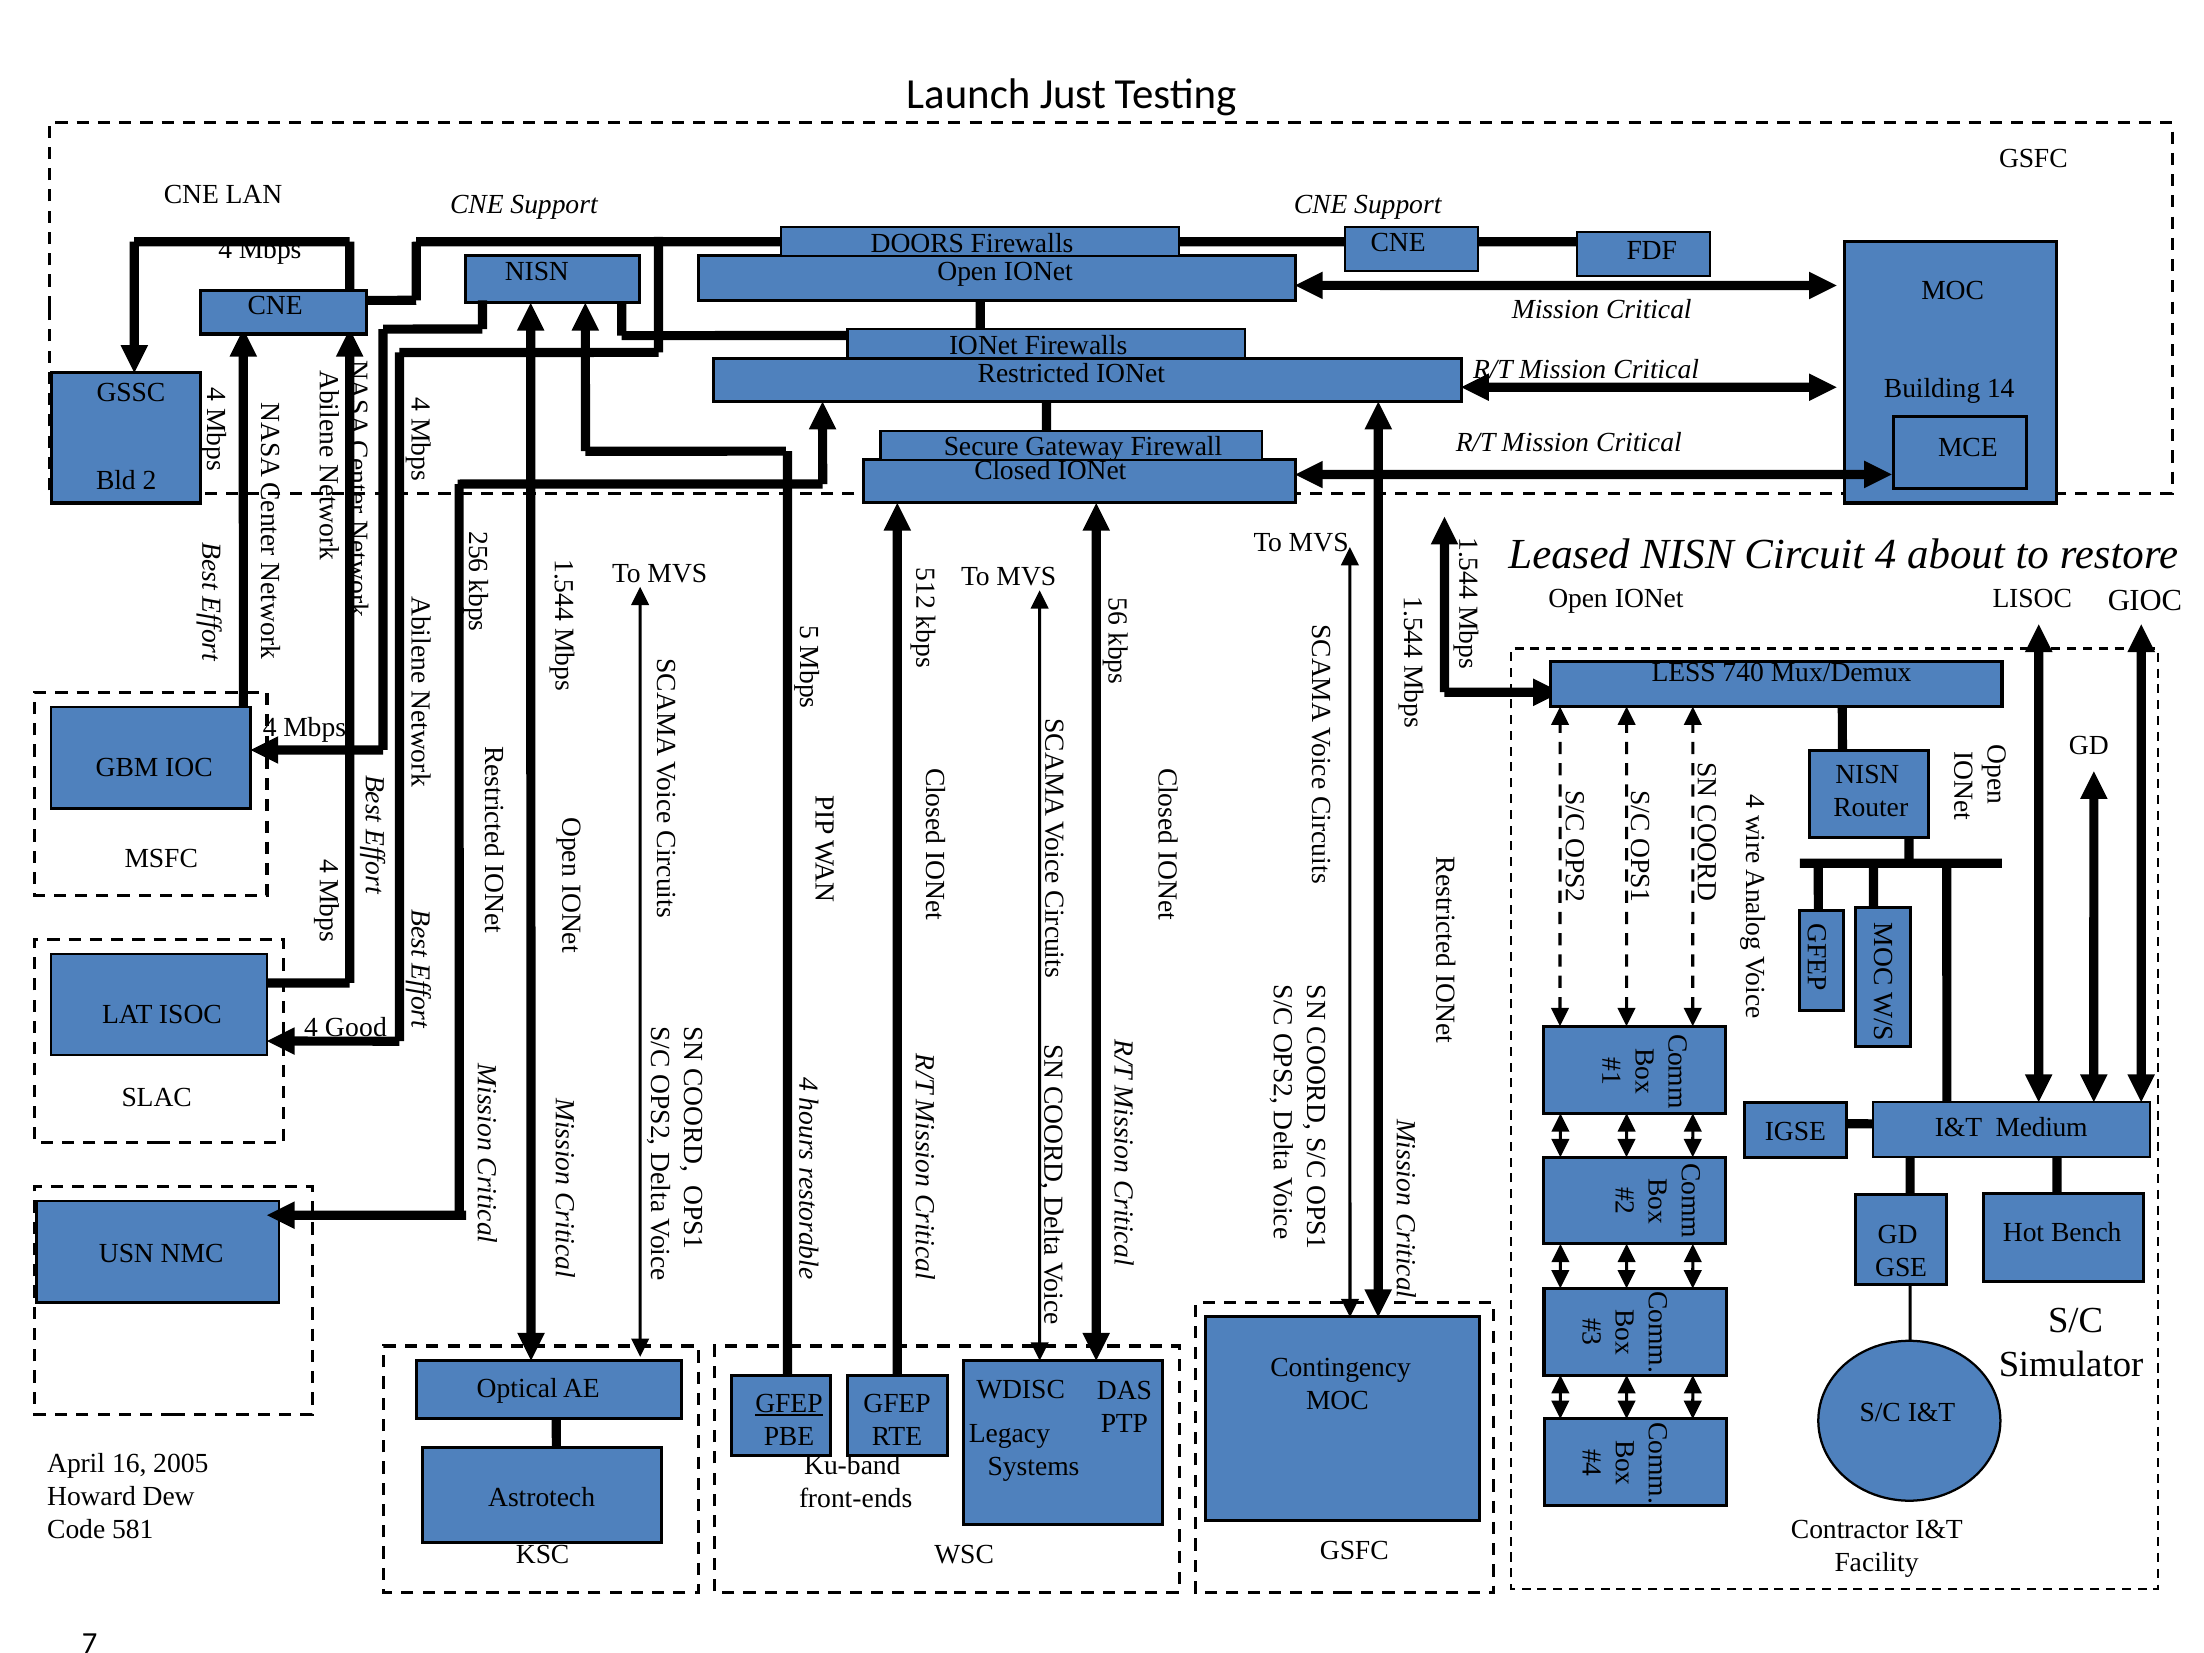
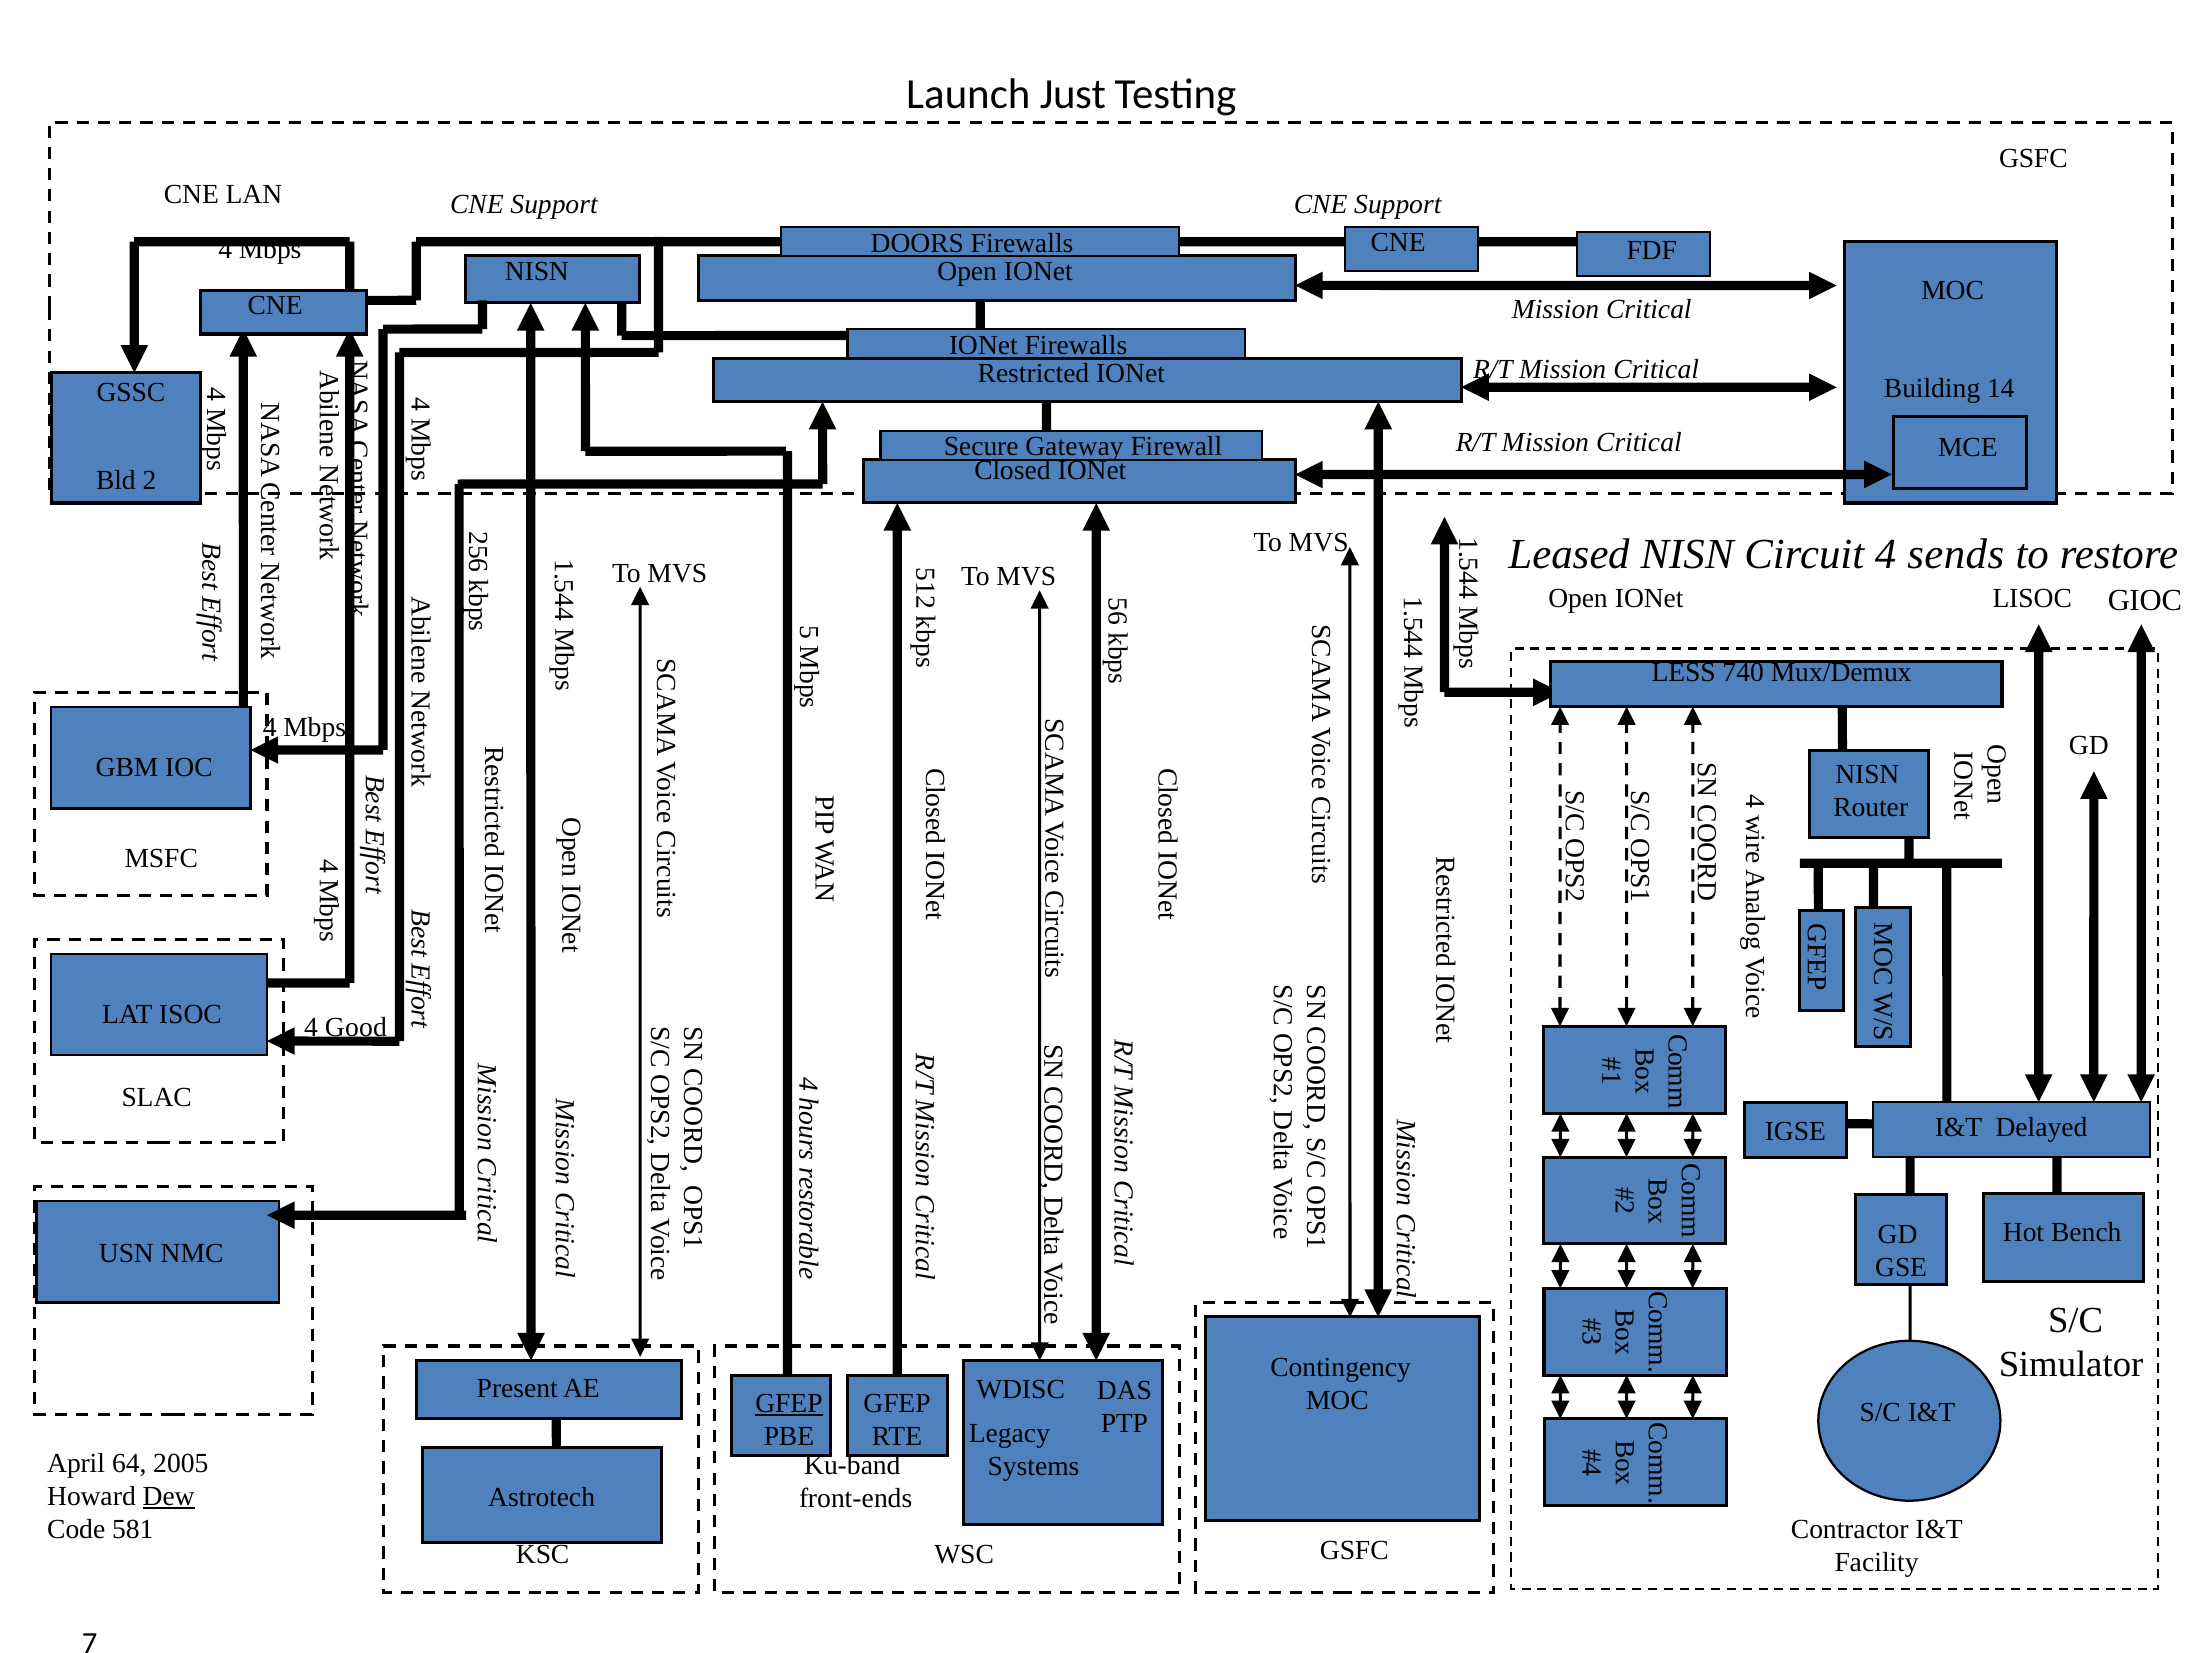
about: about -> sends
Medium: Medium -> Delayed
Optical: Optical -> Present
16: 16 -> 64
Dew underline: none -> present
